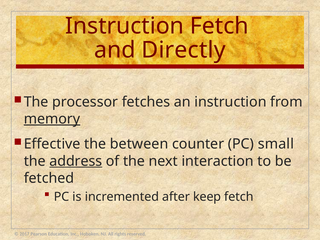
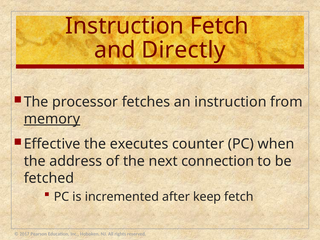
between: between -> executes
small: small -> when
address underline: present -> none
interaction: interaction -> connection
